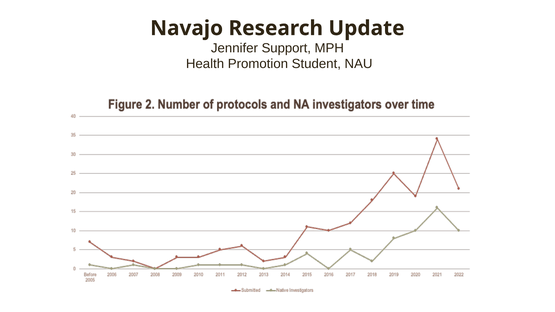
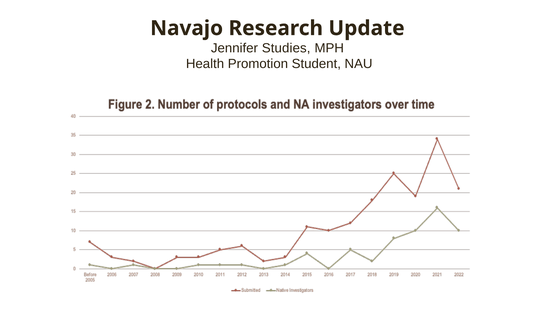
Support: Support -> Studies
